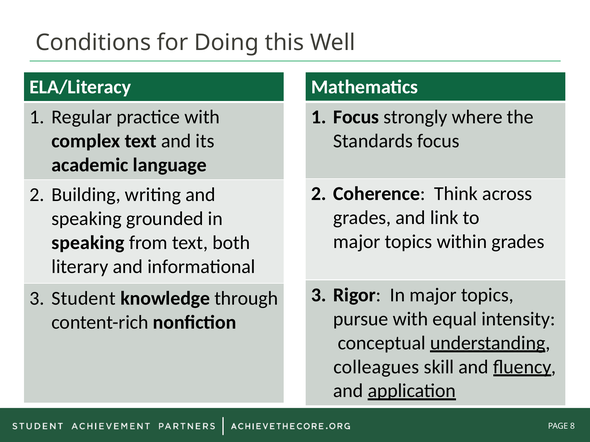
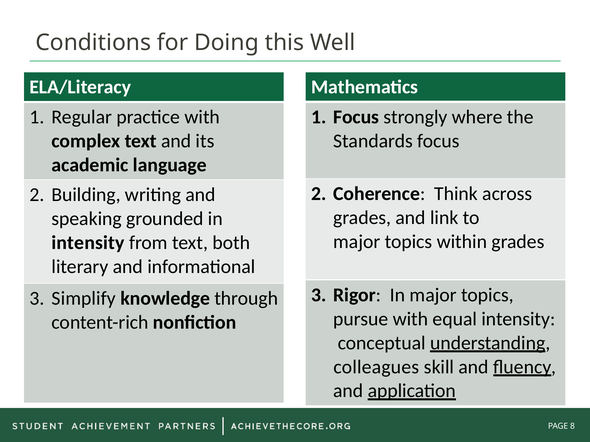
speaking at (88, 243): speaking -> intensity
Student: Student -> Simplify
